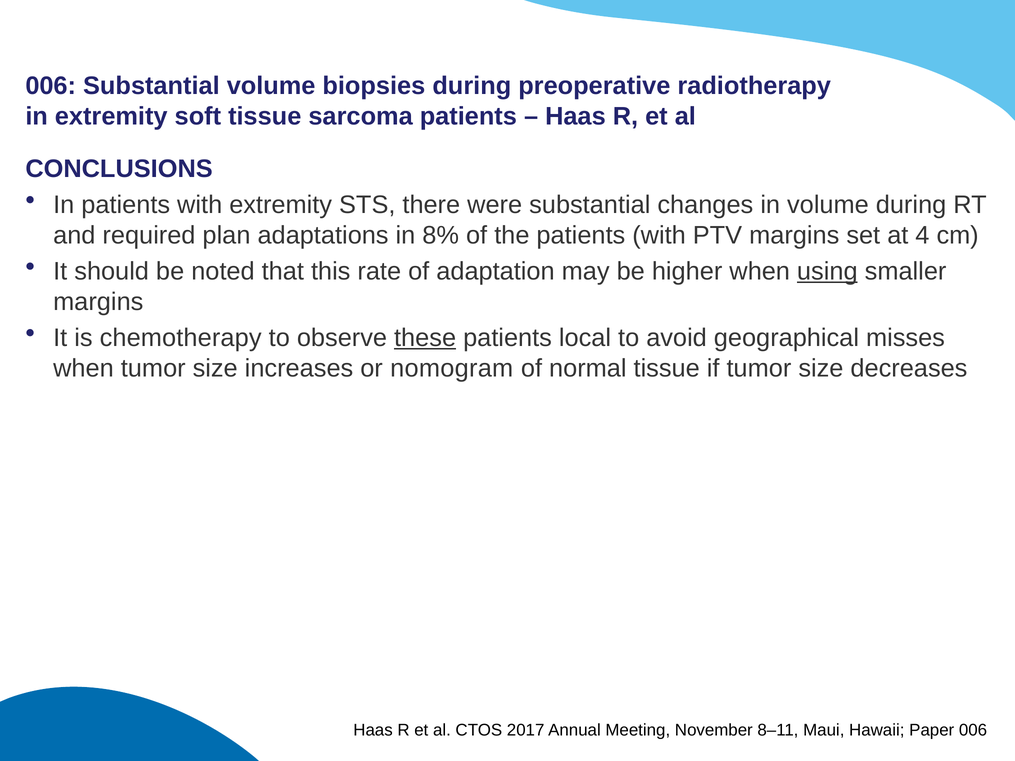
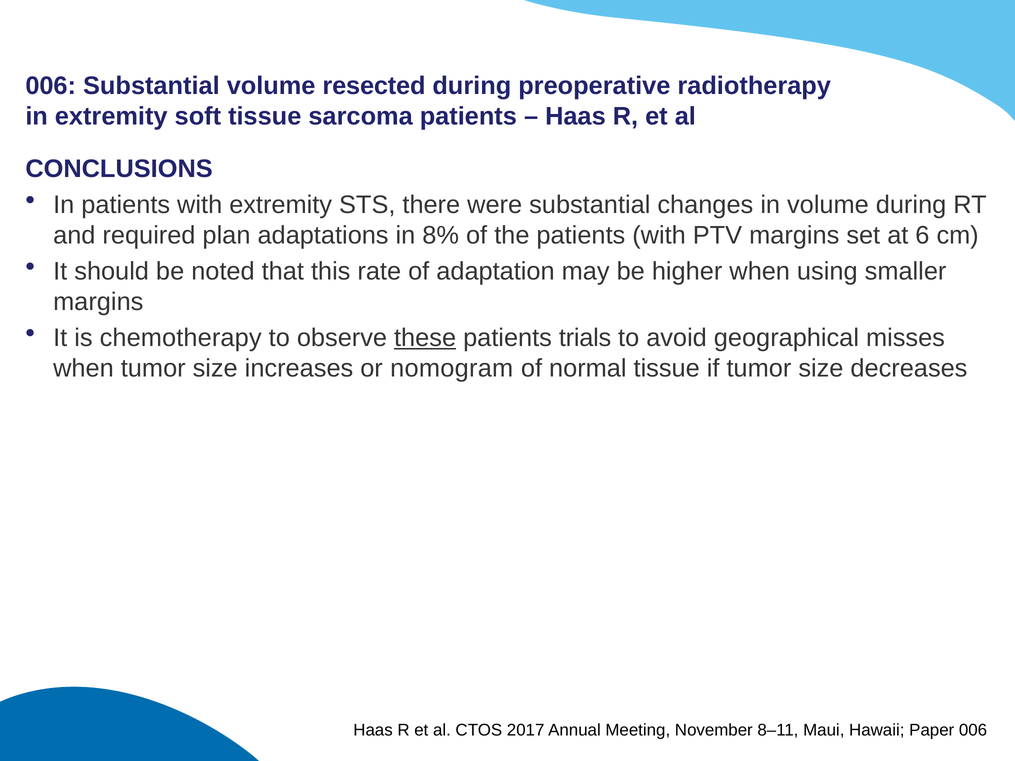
biopsies: biopsies -> resected
4: 4 -> 6
using underline: present -> none
local: local -> trials
